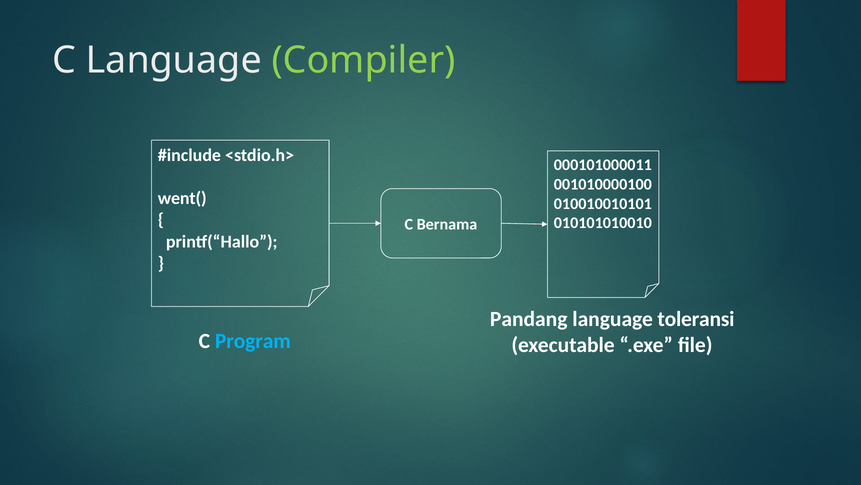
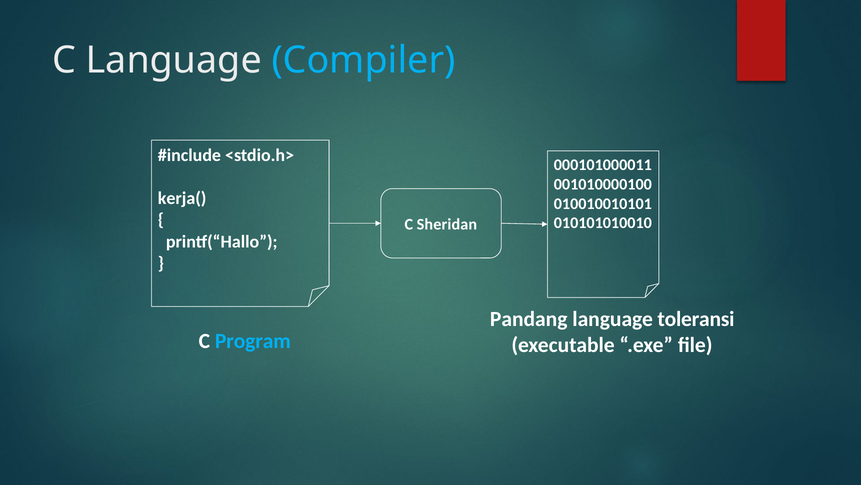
Compiler colour: light green -> light blue
went(: went( -> kerja(
Bernama: Bernama -> Sheridan
